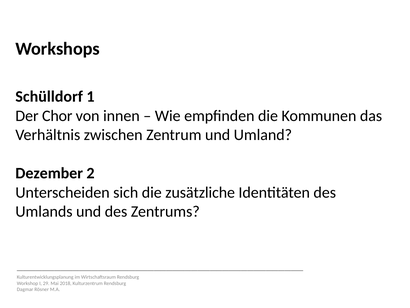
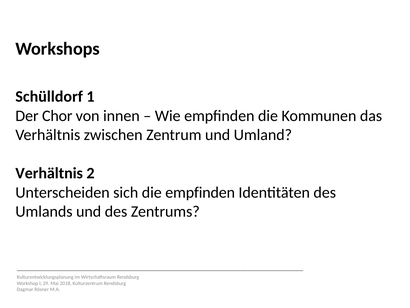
Dezember at (49, 173): Dezember -> Verhältnis
die zusätzliche: zusätzliche -> empfinden
